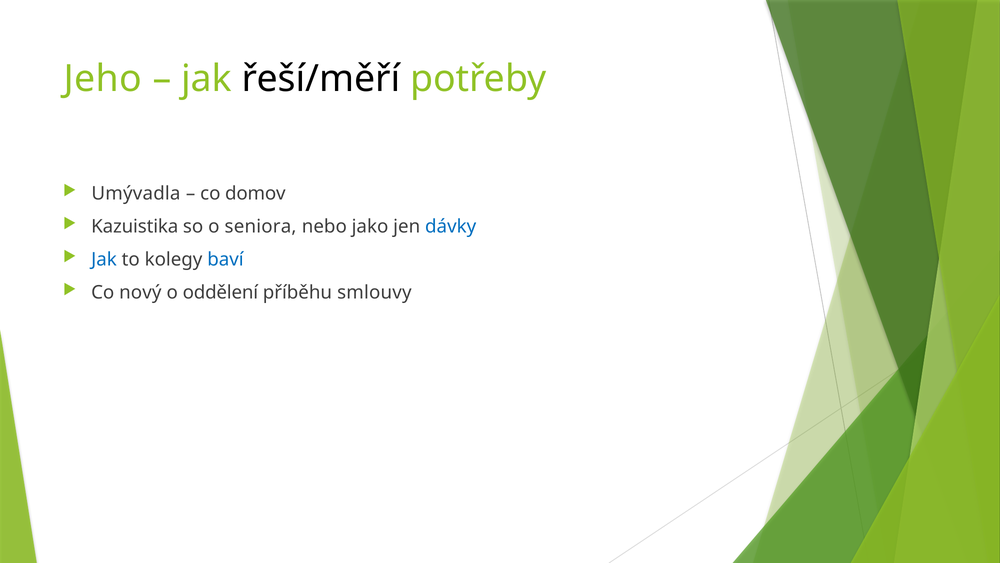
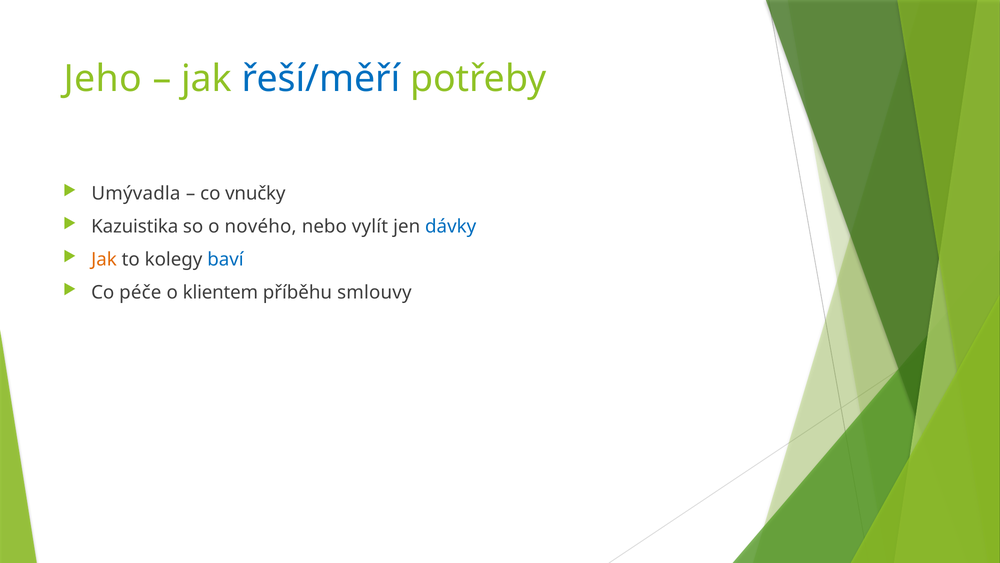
řeší/měří colour: black -> blue
domov: domov -> vnučky
seniora: seniora -> nového
jako: jako -> vylít
Jak at (104, 259) colour: blue -> orange
nový: nový -> péče
oddělení: oddělení -> klientem
